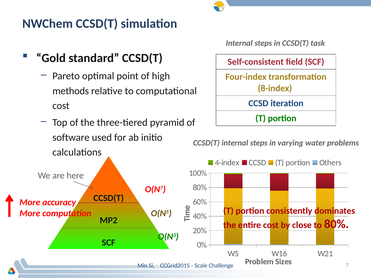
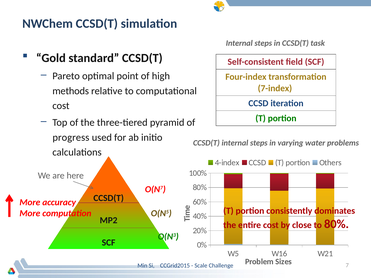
8-index: 8-index -> 7-index
software: software -> progress
